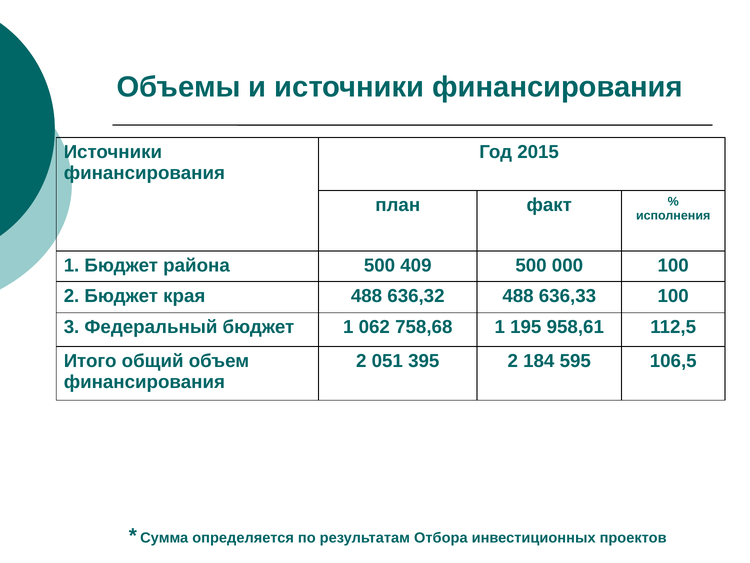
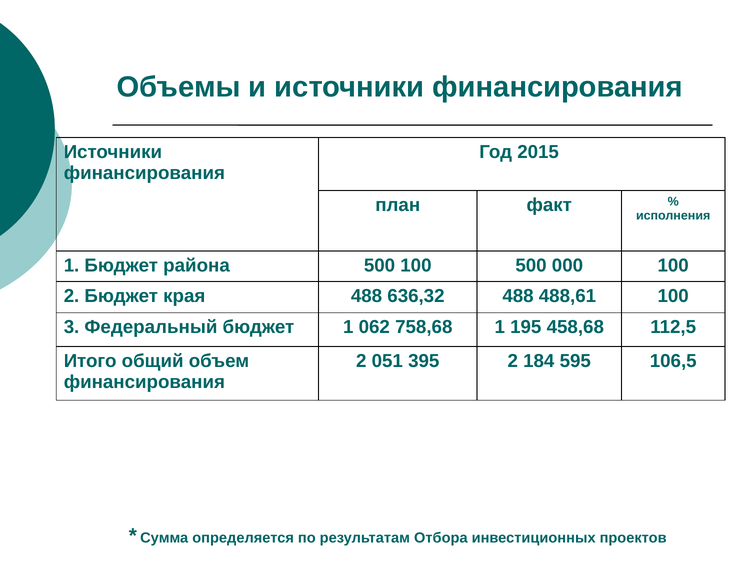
500 409: 409 -> 100
636,33: 636,33 -> 488,61
958,61: 958,61 -> 458,68
